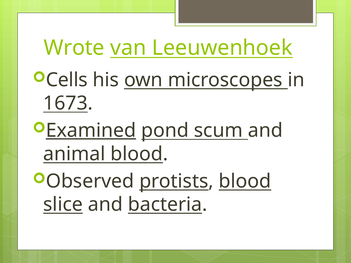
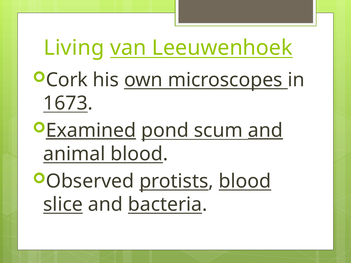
Wrote: Wrote -> Living
Cells: Cells -> Cork
and at (265, 131) underline: none -> present
